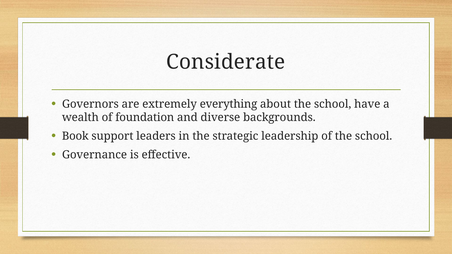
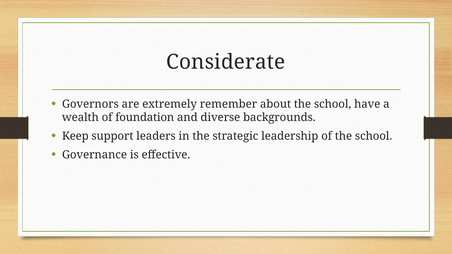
everything: everything -> remember
Book: Book -> Keep
